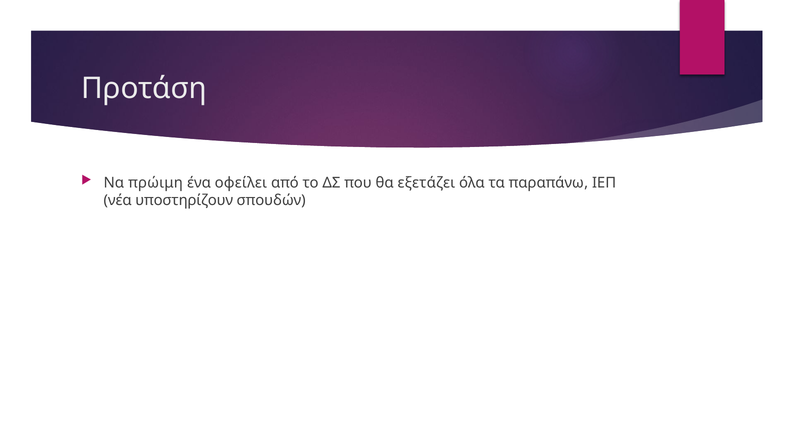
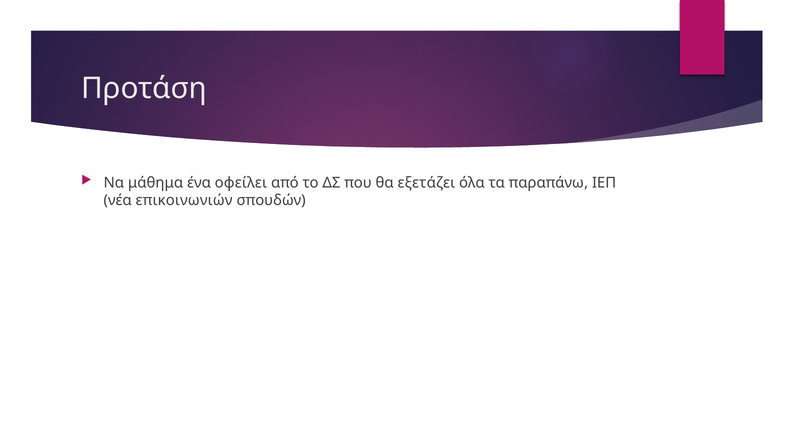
πρώιμη: πρώιμη -> μάθημα
υποστηρίζουν: υποστηρίζουν -> επικοινωνιών
